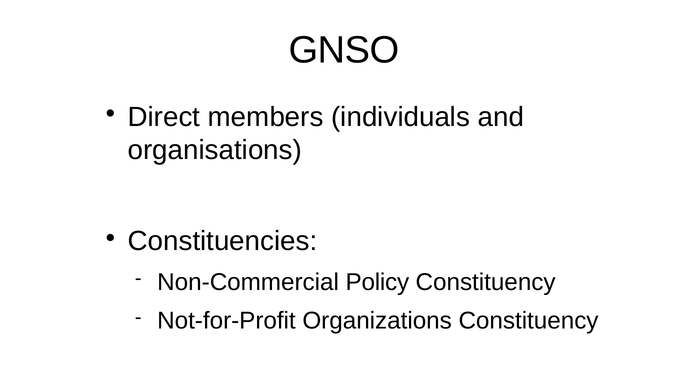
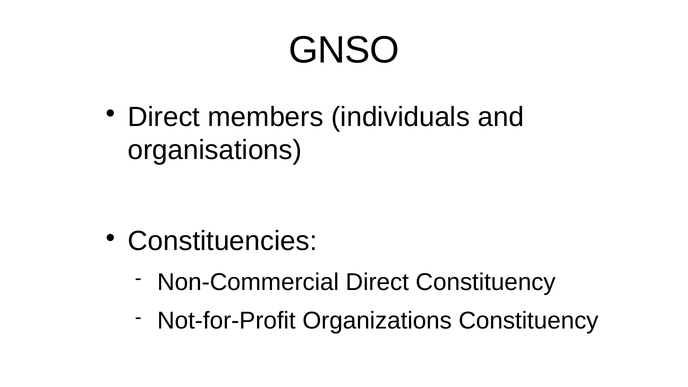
Non-Commercial Policy: Policy -> Direct
